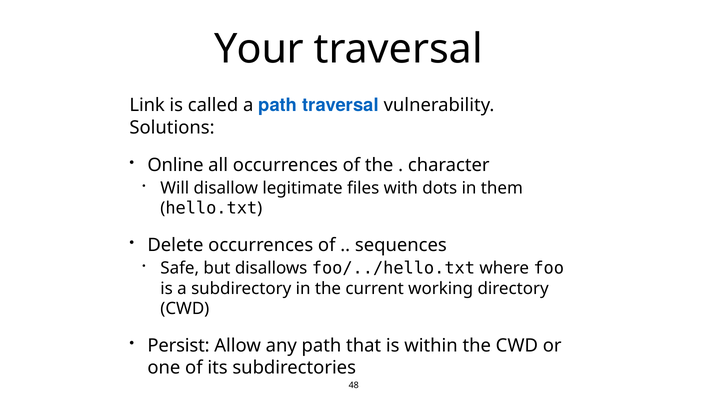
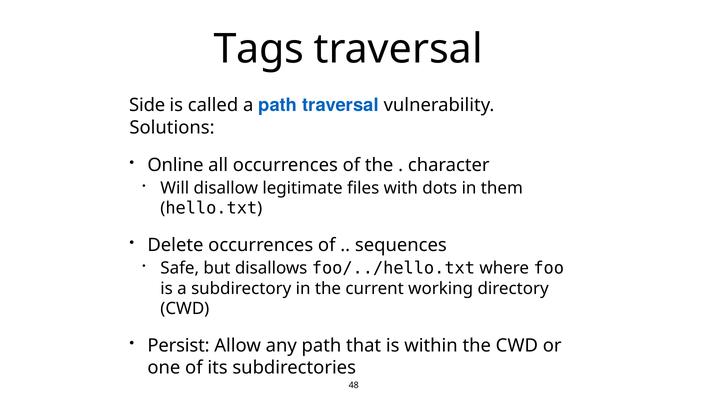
Your: Your -> Tags
Link: Link -> Side
